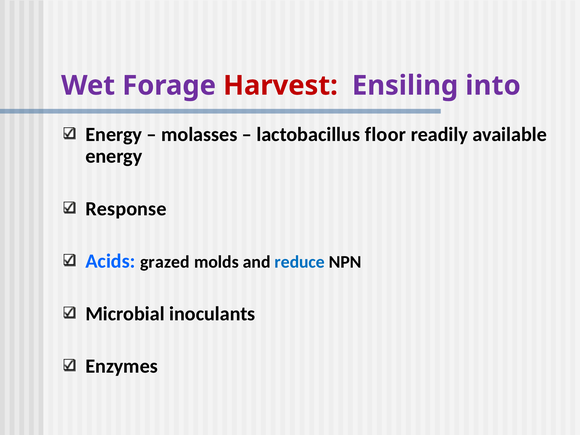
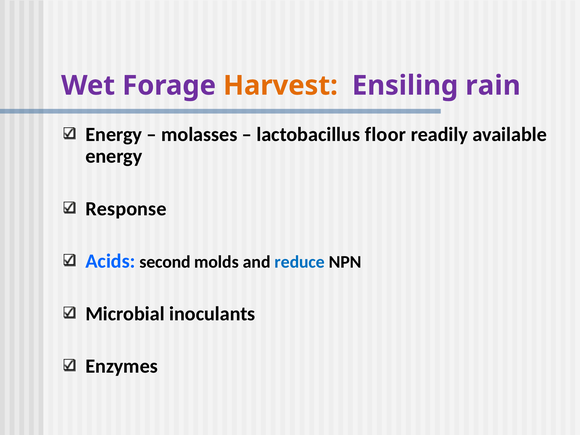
Harvest colour: red -> orange
into: into -> rain
grazed: grazed -> second
